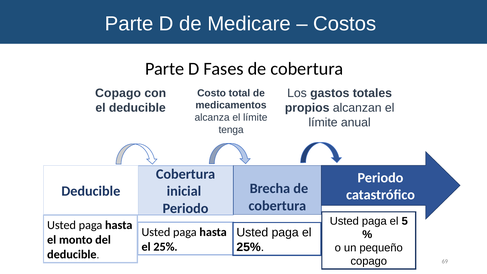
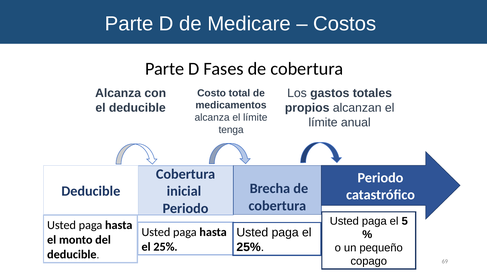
Copago at (118, 93): Copago -> Alcanza
